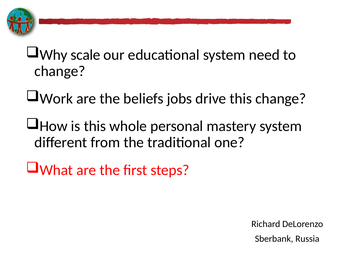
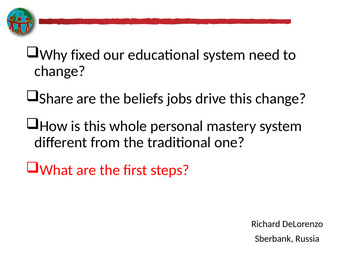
scale: scale -> fixed
Work: Work -> Share
